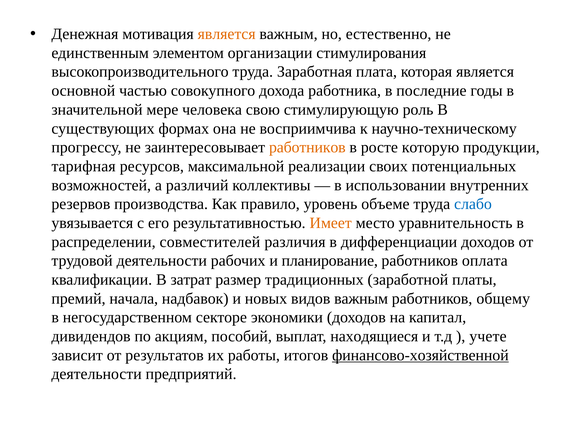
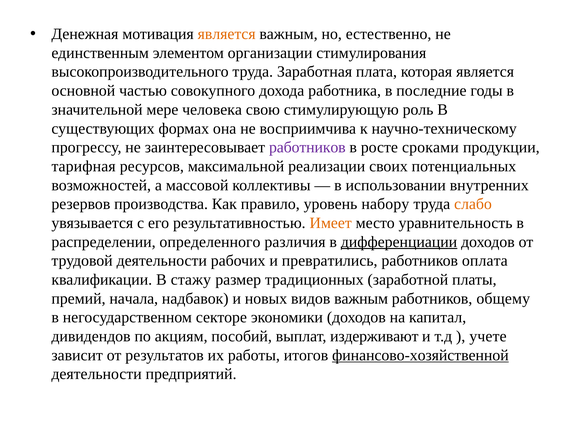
работников at (307, 147) colour: orange -> purple
которую: которую -> сроками
различий: различий -> массовой
объеме: объеме -> набору
слабо colour: blue -> orange
совместителей: совместителей -> определенного
дифференциации underline: none -> present
планирование: планирование -> превратились
затрат: затрат -> стажу
находящиеся: находящиеся -> издерживают
